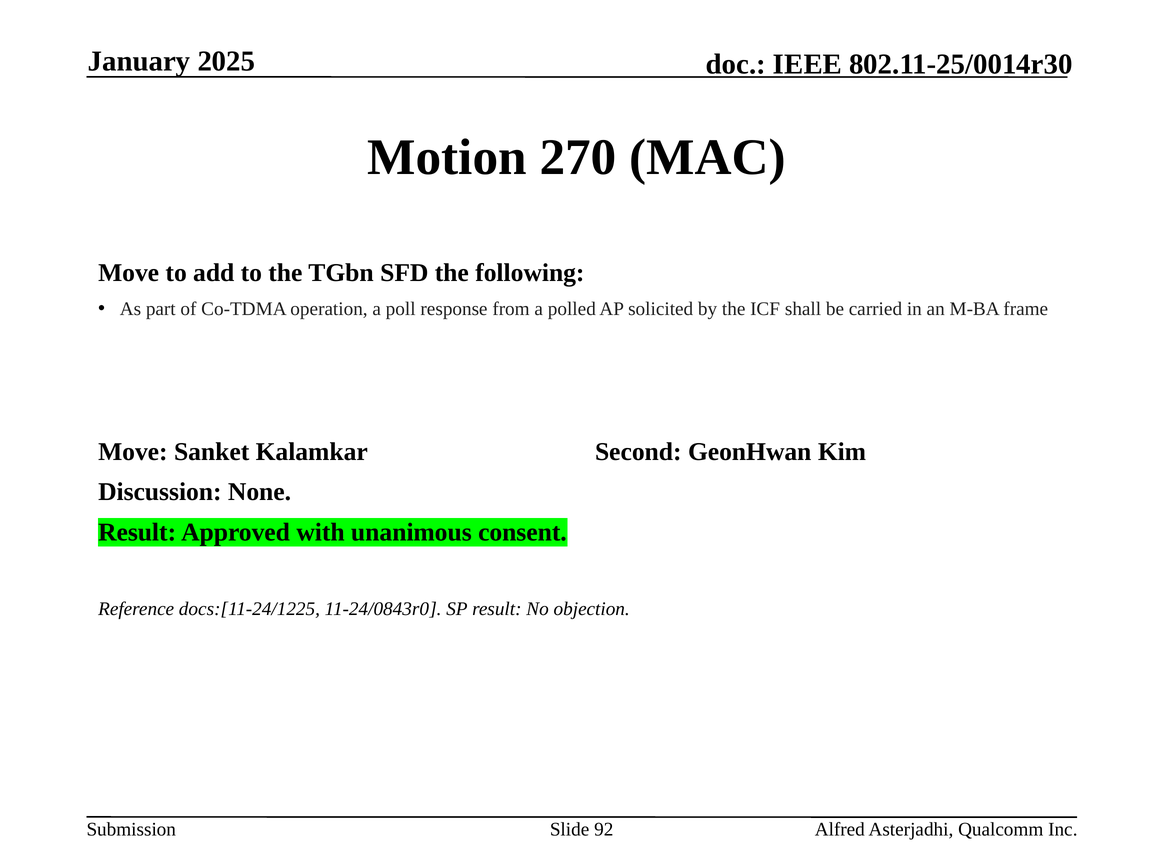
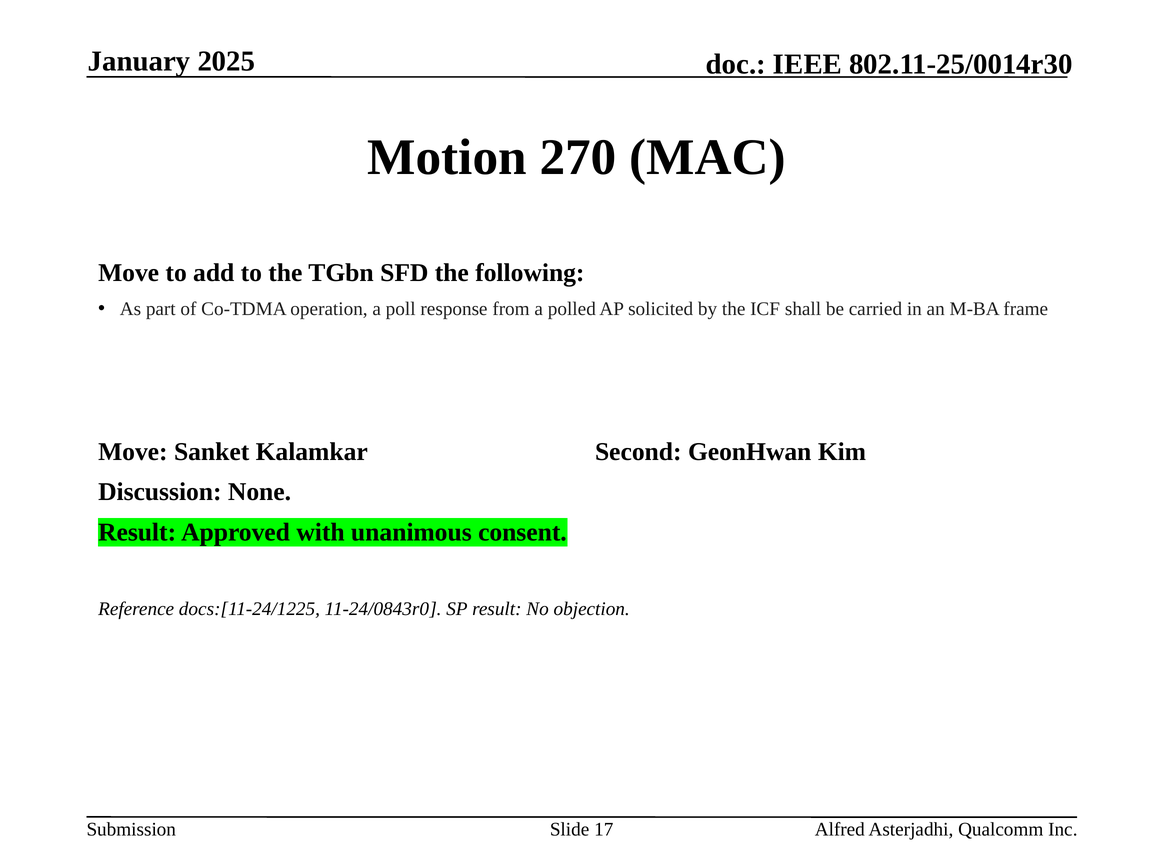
92: 92 -> 17
